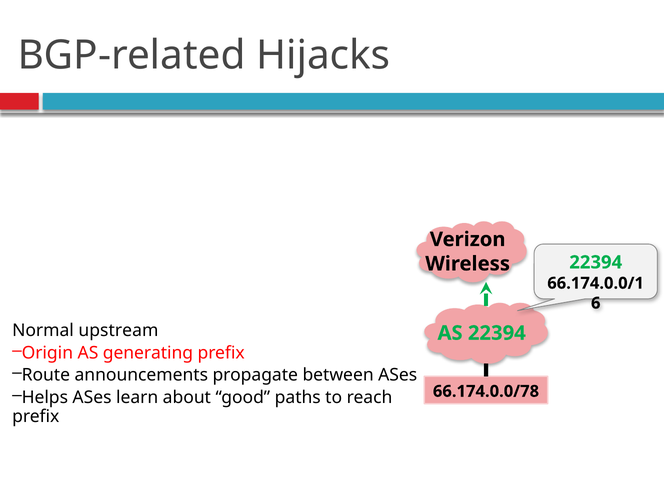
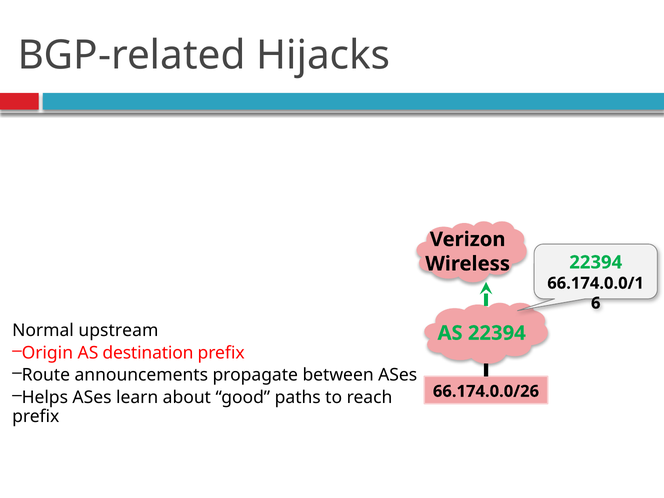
generating: generating -> destination
66.174.0.0/78: 66.174.0.0/78 -> 66.174.0.0/26
